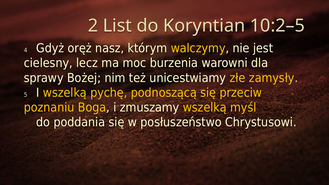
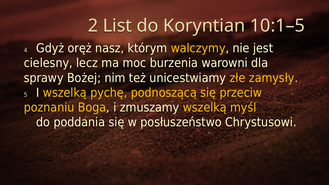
10:2–5: 10:2–5 -> 10:1–5
